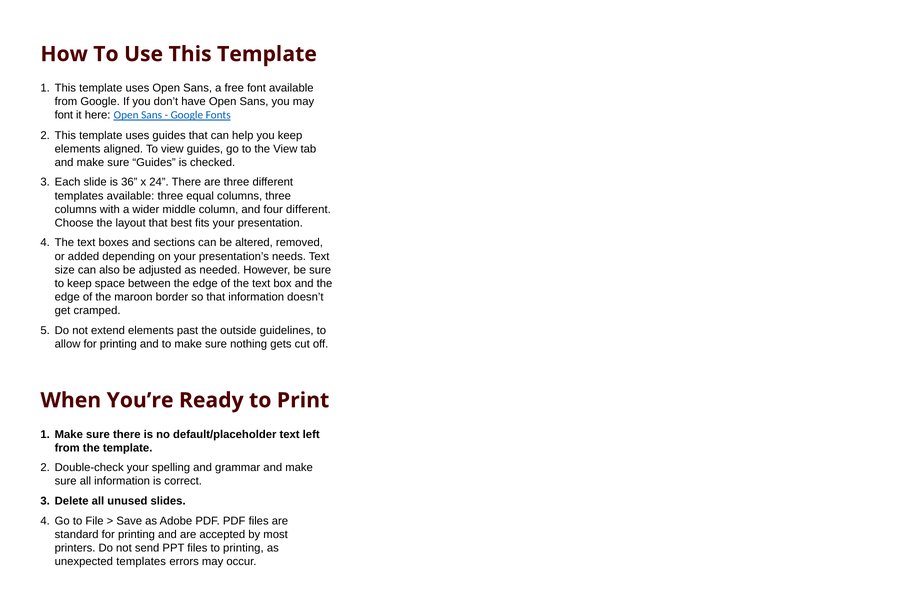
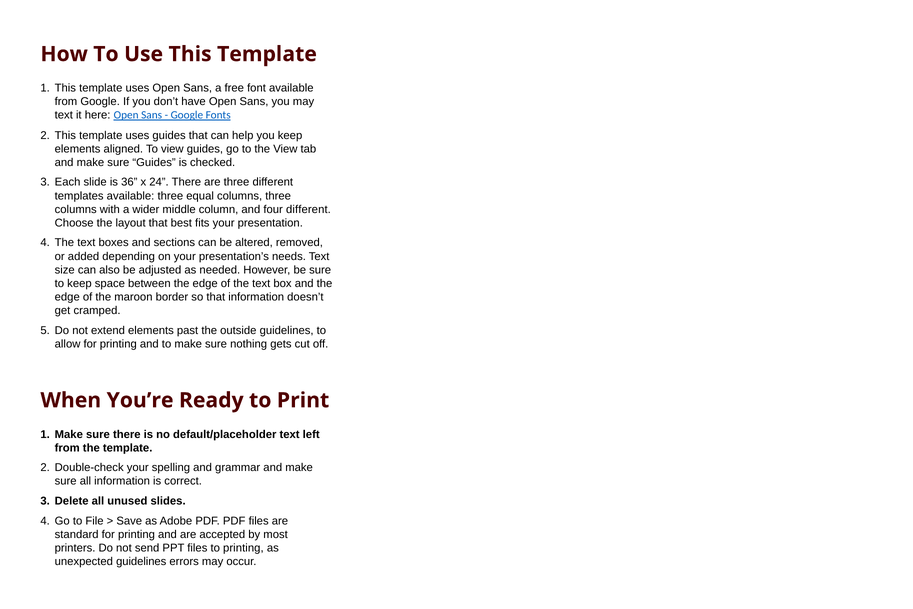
font at (64, 115): font -> text
unexpected templates: templates -> guidelines
